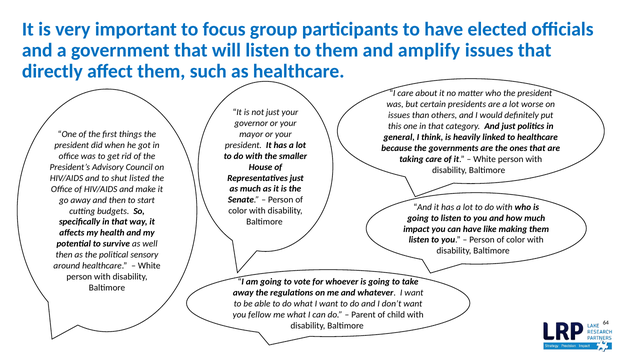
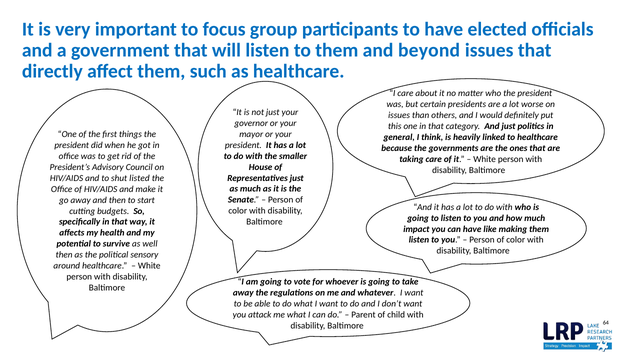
amplify: amplify -> beyond
fellow: fellow -> attack
